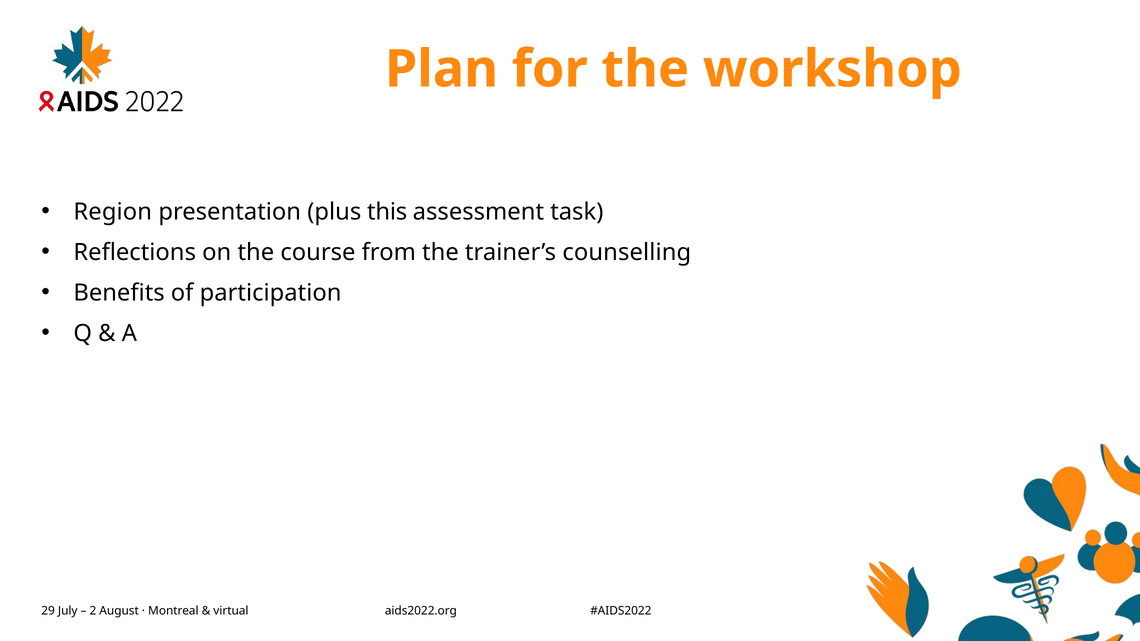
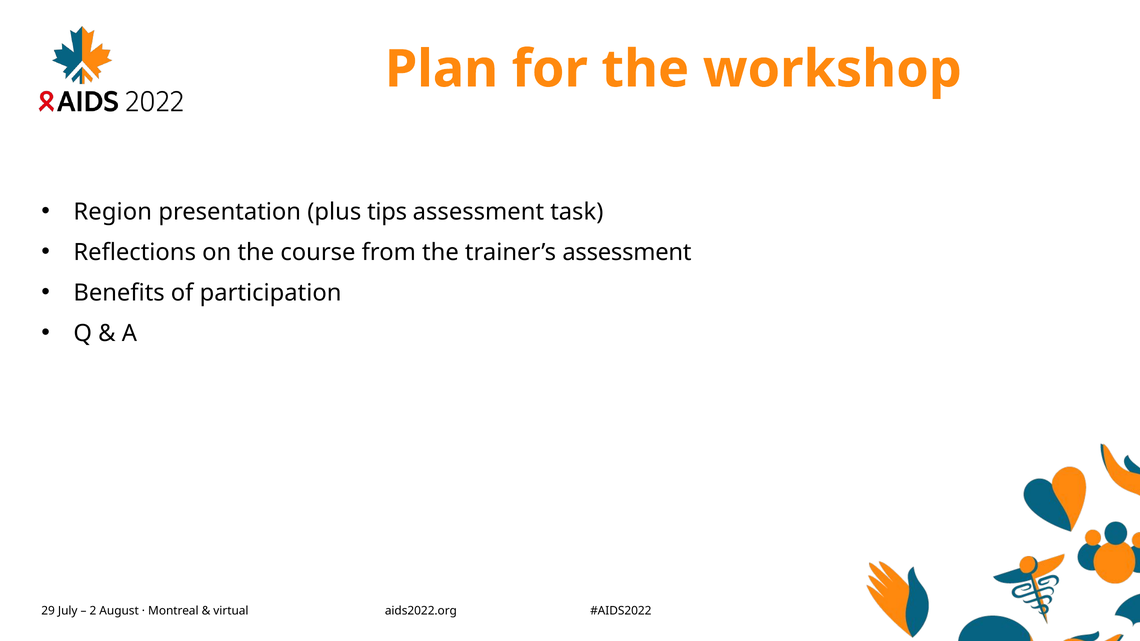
this: this -> tips
trainer’s counselling: counselling -> assessment
